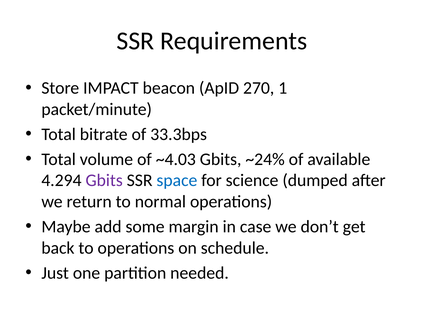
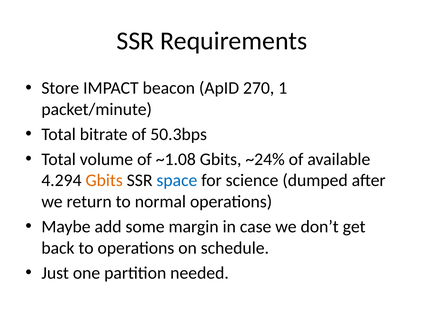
33.3bps: 33.3bps -> 50.3bps
~4.03: ~4.03 -> ~1.08
Gbits at (104, 180) colour: purple -> orange
